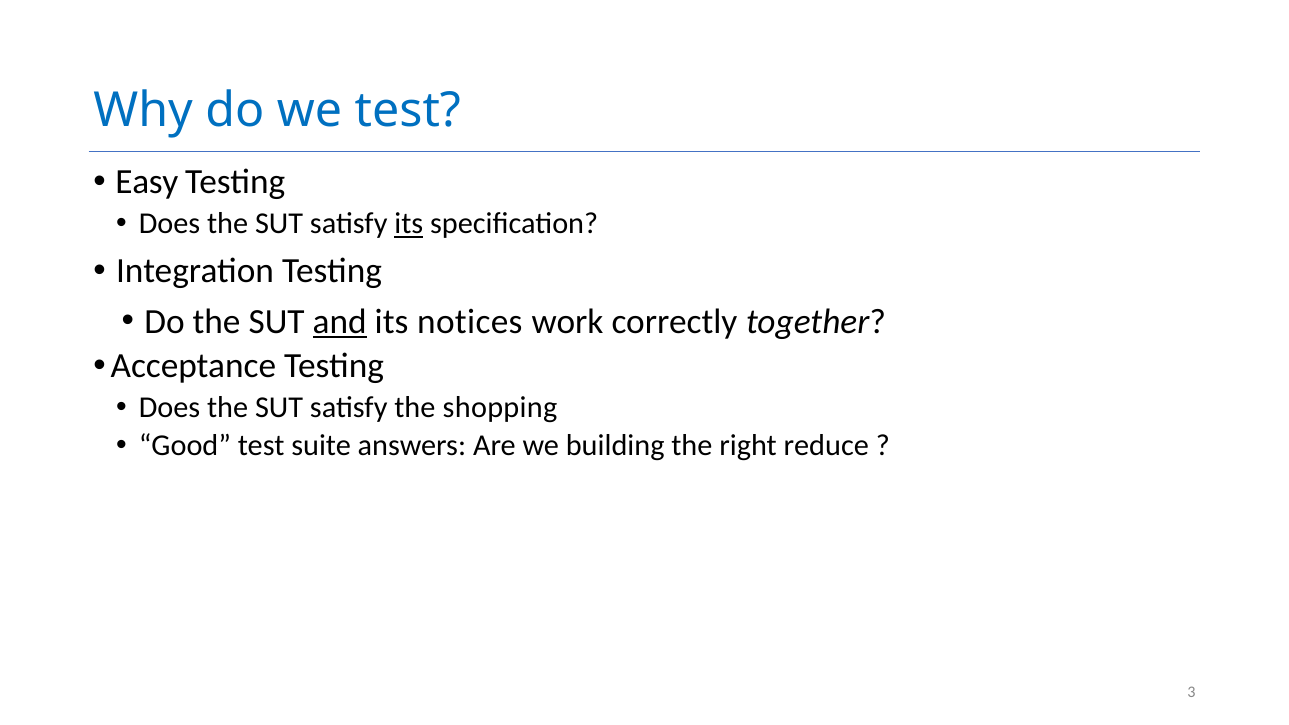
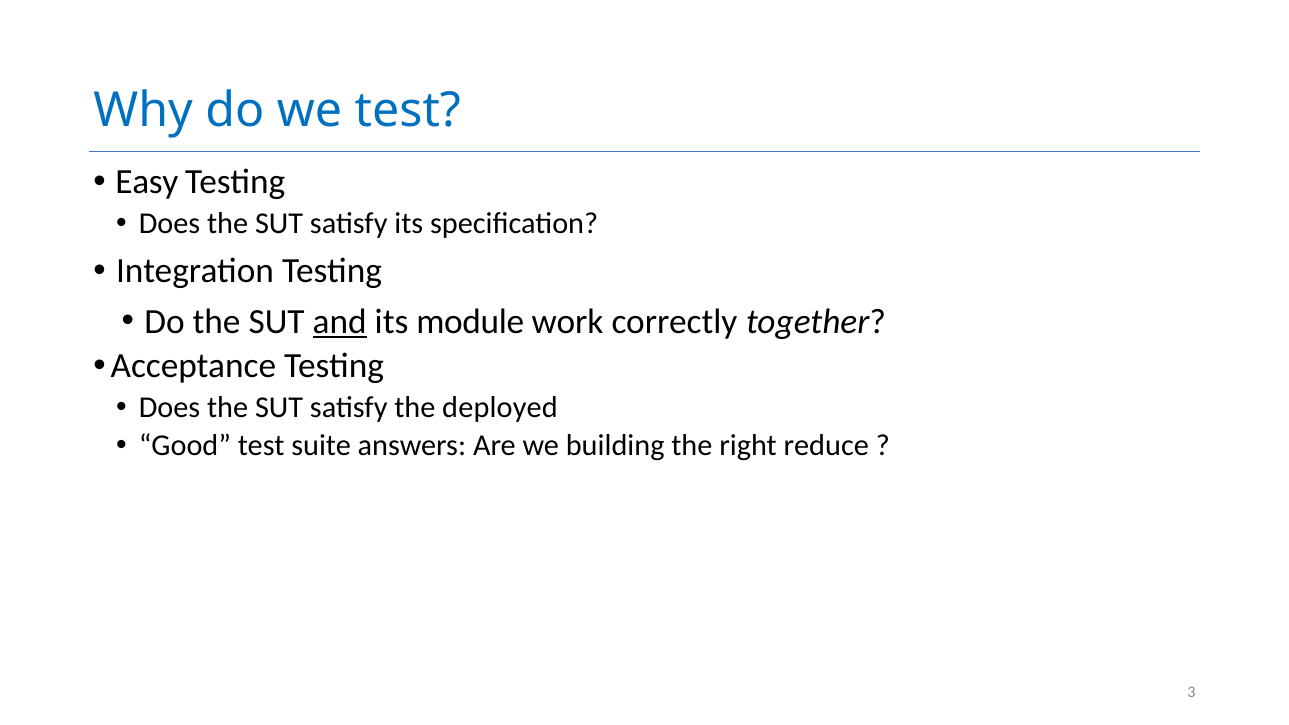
its at (409, 224) underline: present -> none
notices: notices -> module
shopping: shopping -> deployed
